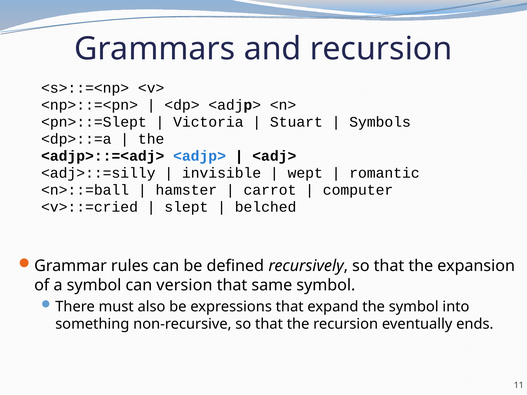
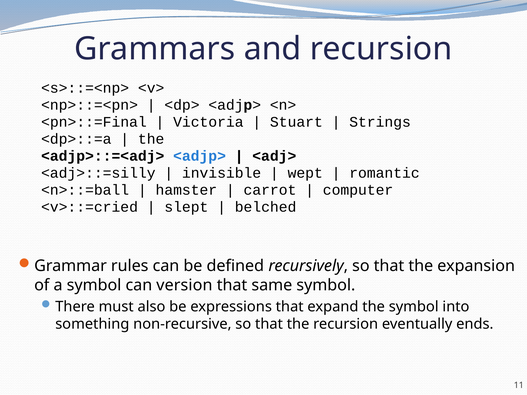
<pn>::=Slept: <pn>::=Slept -> <pn>::=Final
Symbols: Symbols -> Strings
